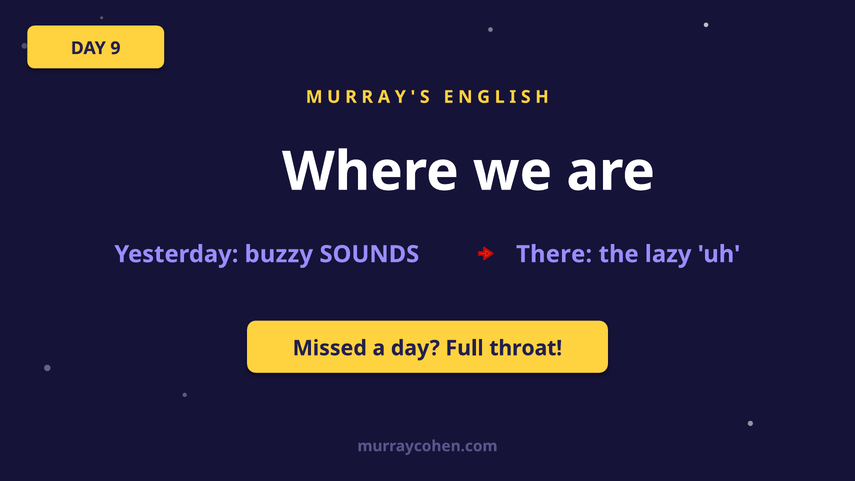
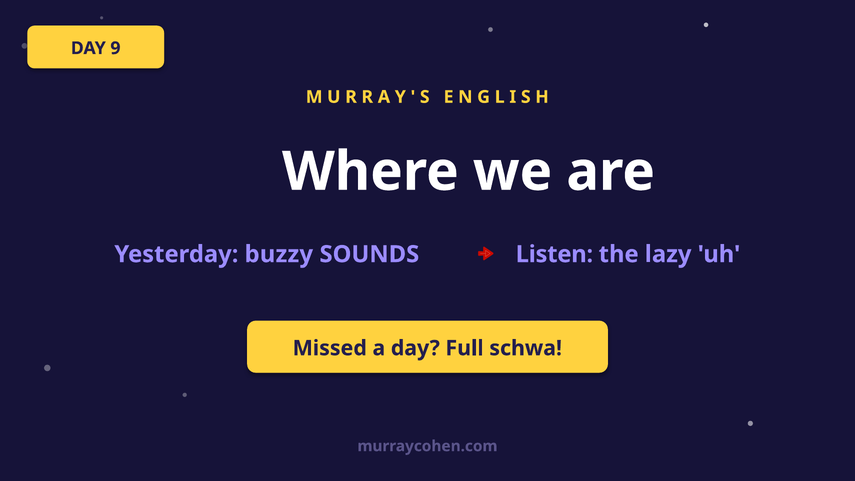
There: There -> Listen
throat: throat -> schwa
